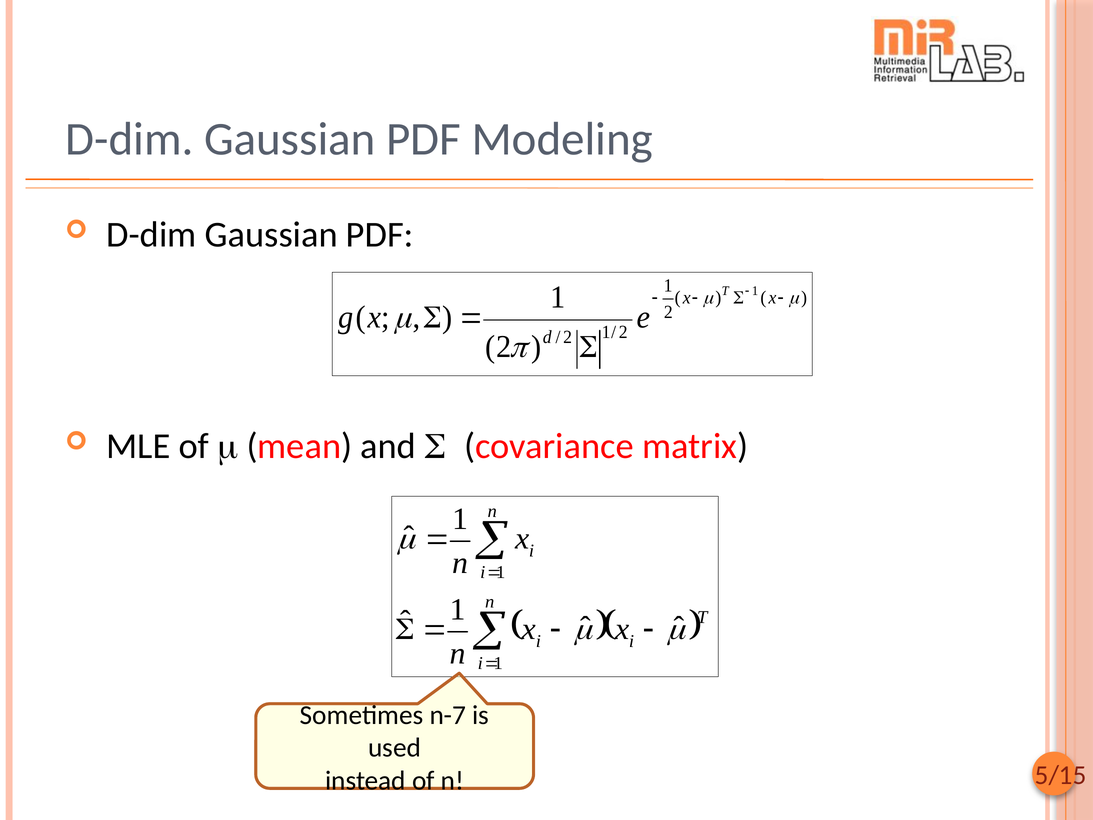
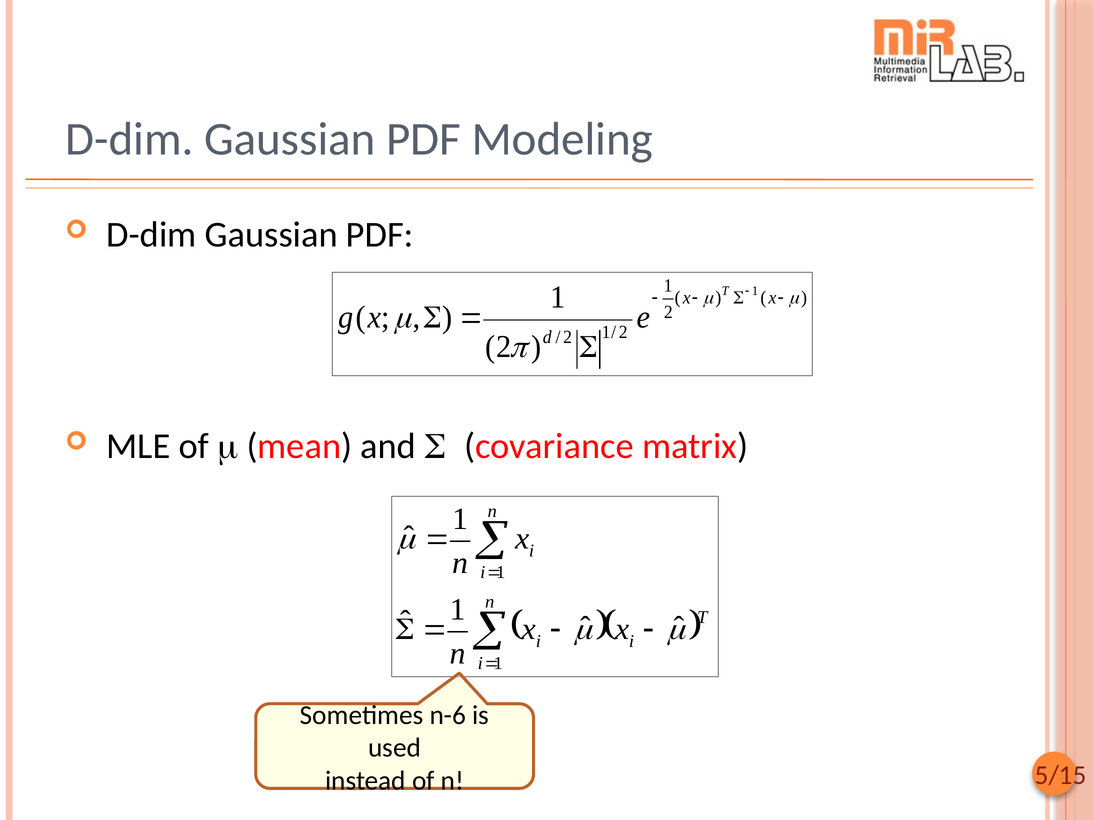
n-7: n-7 -> n-6
